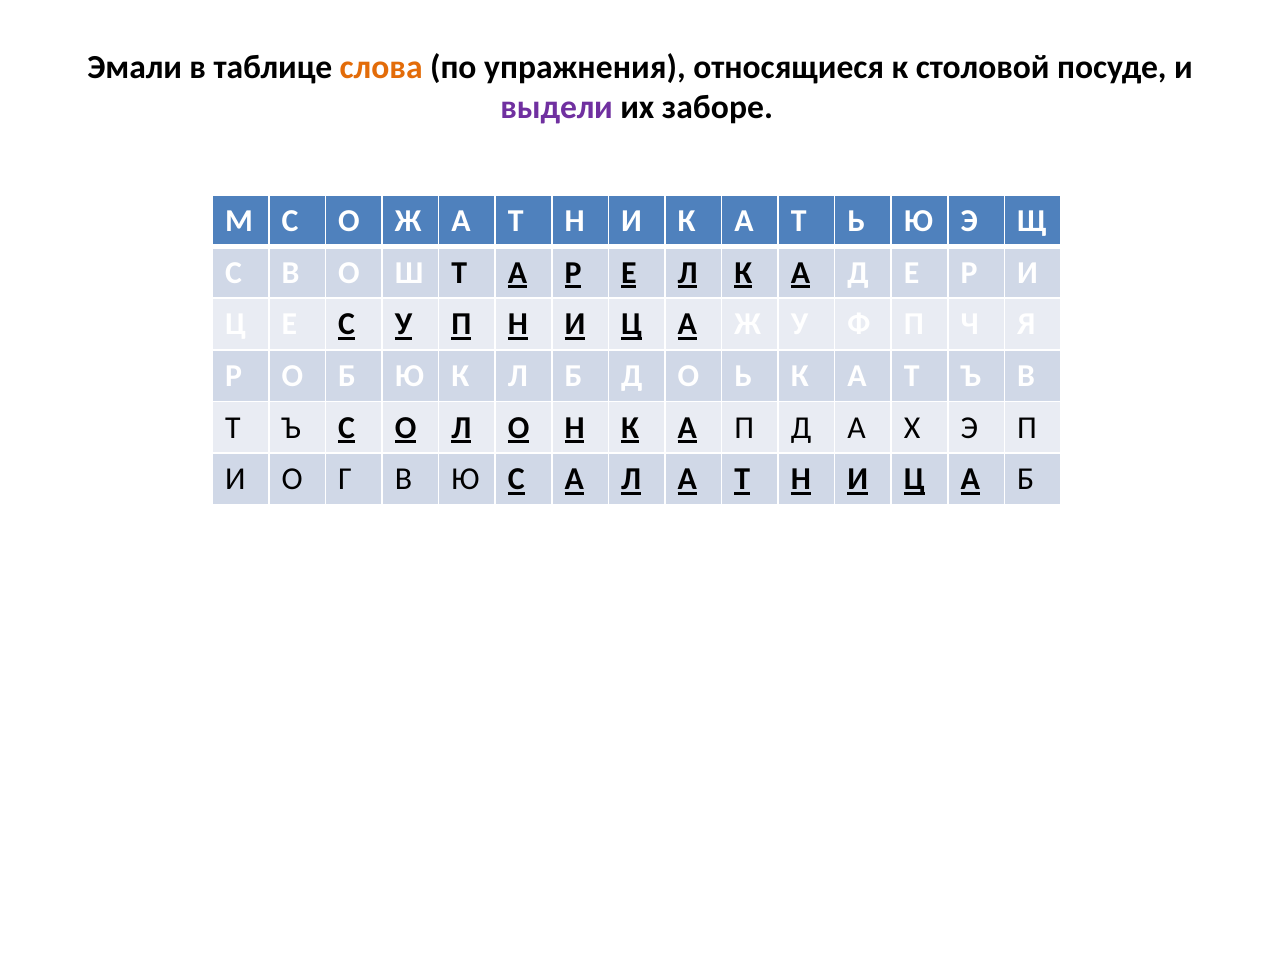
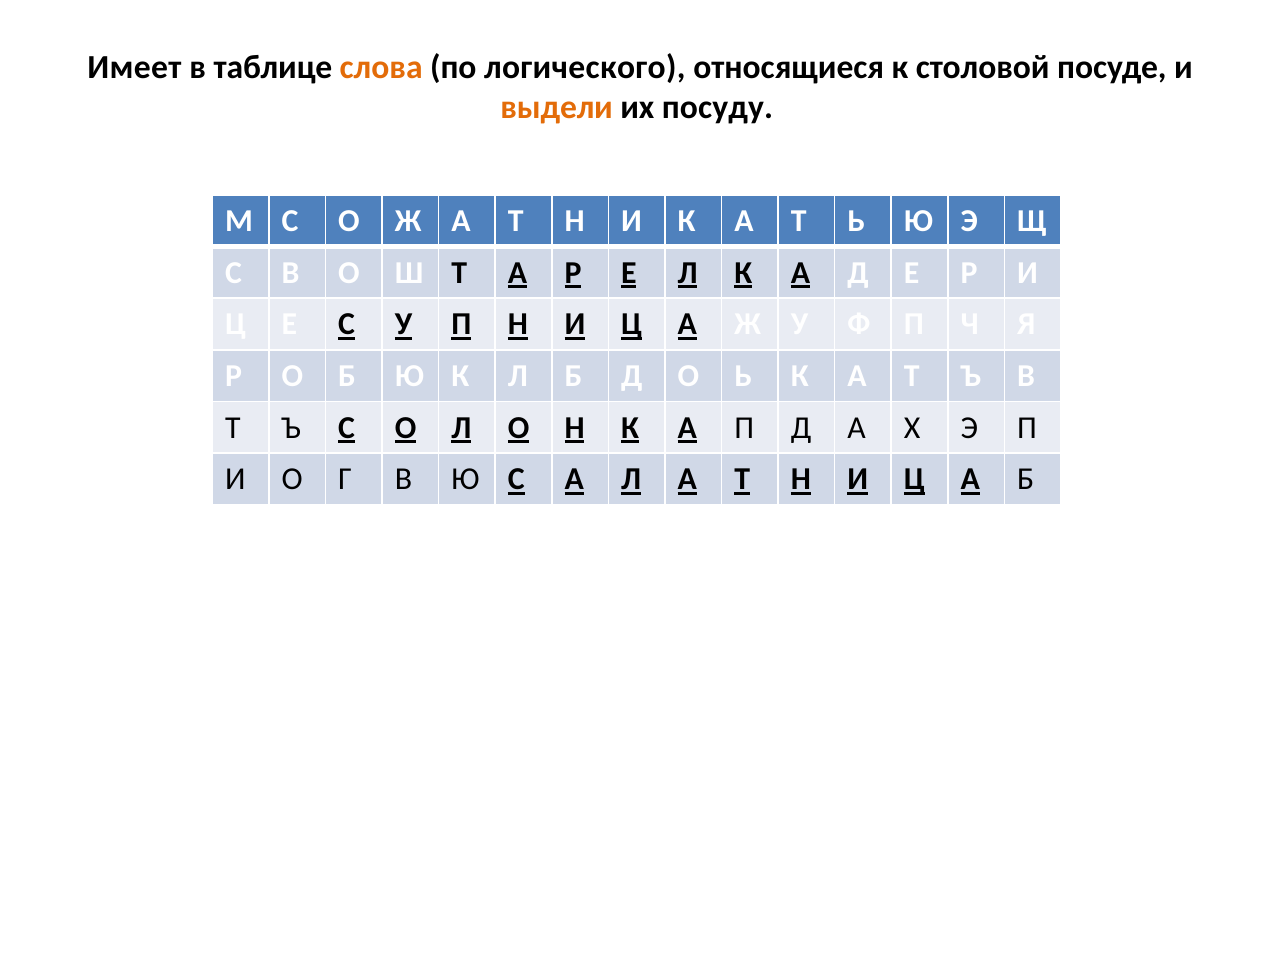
Эмали: Эмали -> Имеет
упражнения: упражнения -> логического
выдели colour: purple -> orange
заборе: заборе -> посуду
